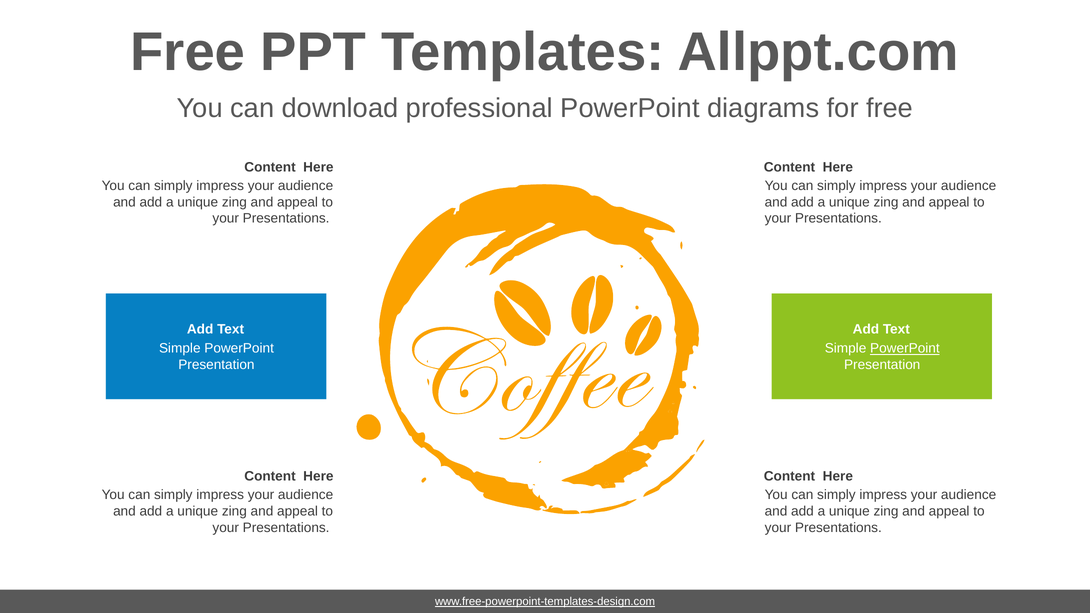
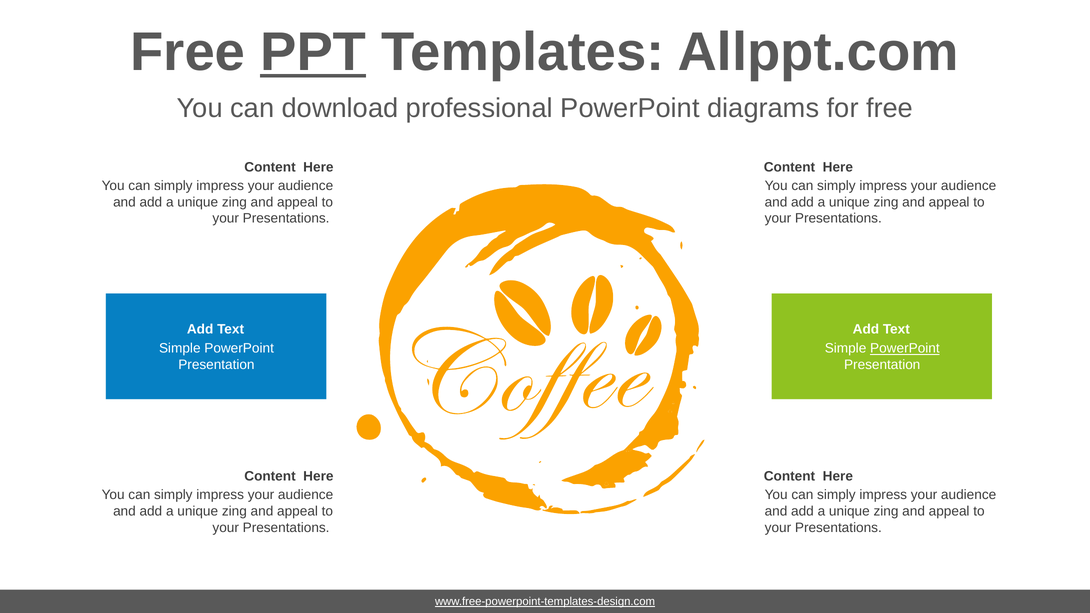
PPT underline: none -> present
